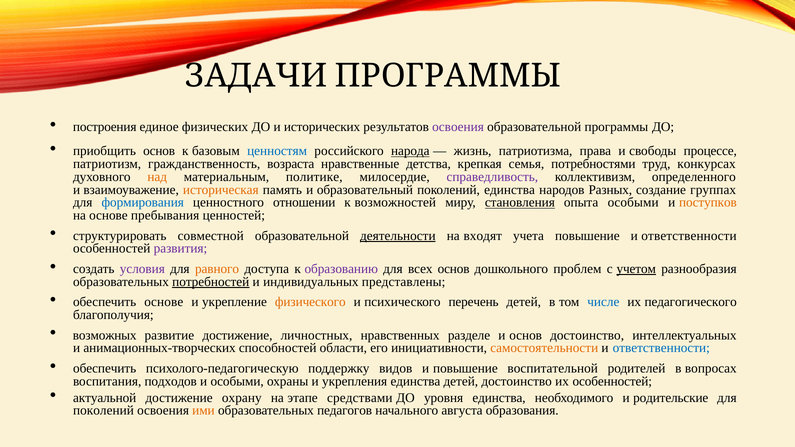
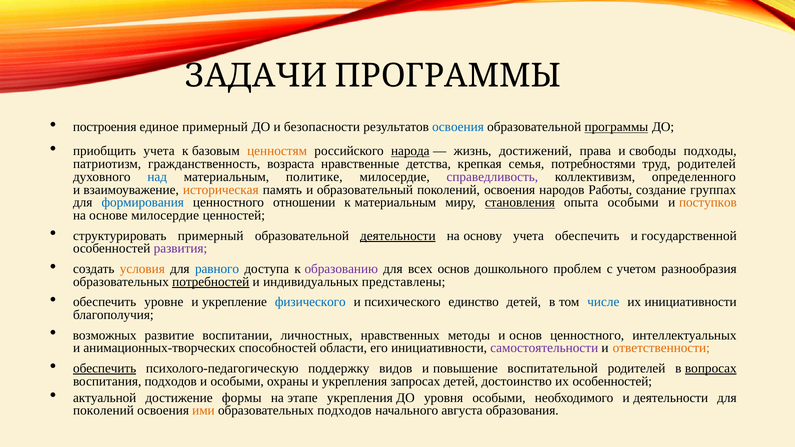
единое физических: физических -> примерный
исторических: исторических -> безопасности
освоения at (458, 127) colour: purple -> blue
программы underline: none -> present
приобщить основ: основ -> учета
ценностям colour: blue -> orange
патриотизма: патриотизма -> достижений
процессе: процессе -> подходы
труд конкурсах: конкурсах -> родителей
над colour: orange -> blue
единства at (510, 190): единства -> освоения
Разных: Разных -> Работы
к возможностей: возможностей -> материальным
основе пребывания: пребывания -> милосердие
структурировать совместной: совместной -> примерный
входят: входят -> основу
учета повышение: повышение -> обеспечить
ответственности at (689, 236): ответственности -> государственной
условия colour: purple -> orange
равного colour: orange -> blue
учетом underline: present -> none
обеспечить основе: основе -> уровне
физического colour: orange -> blue
перечень: перечень -> единство
их педагогического: педагогического -> инициативности
развитие достижение: достижение -> воспитании
разделе: разделе -> методы
основ достоинство: достоинство -> ценностного
самостоятельности colour: orange -> purple
ответственности at (661, 348) colour: blue -> orange
обеспечить at (105, 368) underline: none -> present
вопросах underline: none -> present
укрепления единства: единства -> запросах
охрану: охрану -> формы
этапе средствами: средствами -> укрепления
уровня единства: единства -> особыми
и родительские: родительские -> деятельности
образовательных педагогов: педагогов -> подходов
